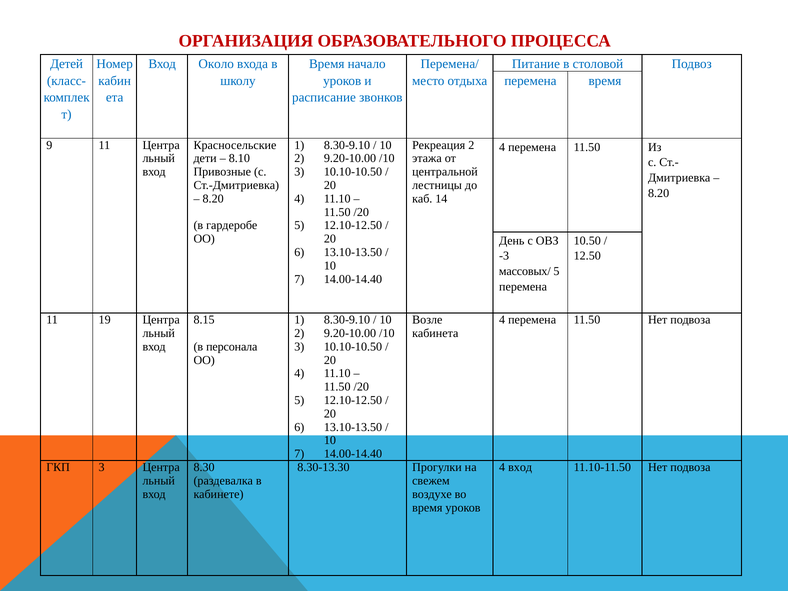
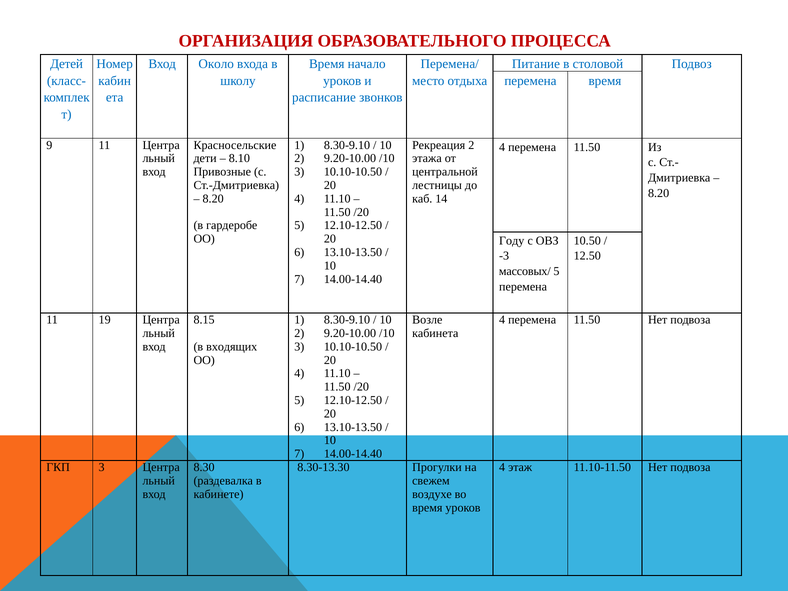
День: День -> Году
персонала: персонала -> входящих
4 вход: вход -> этаж
